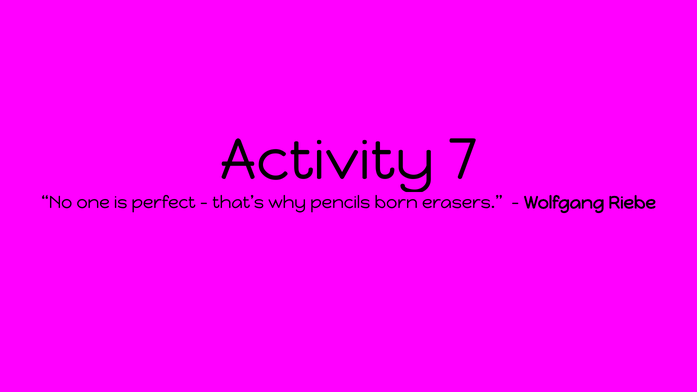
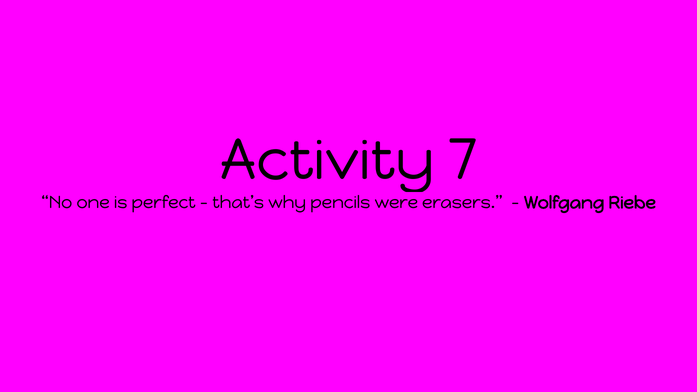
born: born -> were
